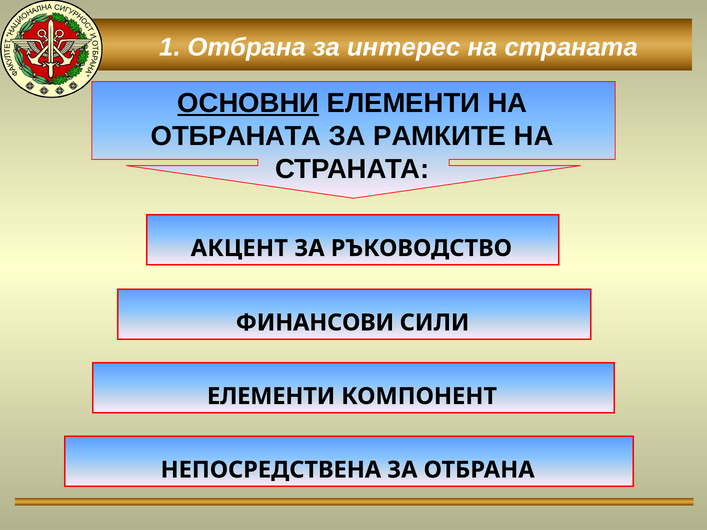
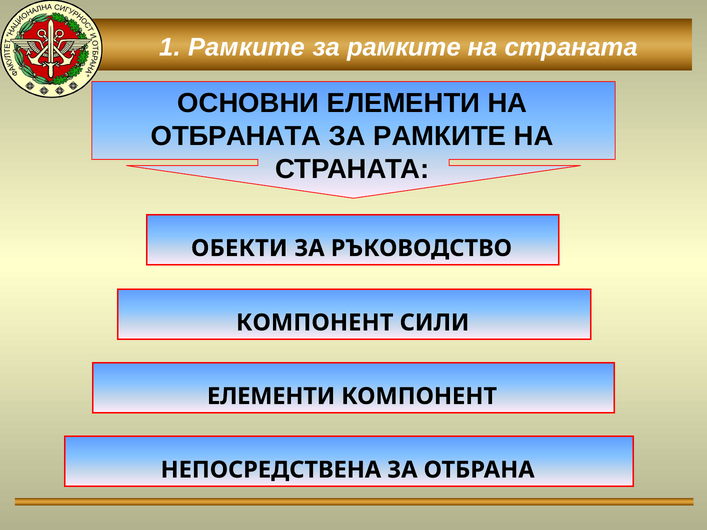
1 Отбрана: Отбрана -> Рамките
интерес at (404, 47): интерес -> рамките
ОСНОВНИ underline: present -> none
АКЦЕНТ: АКЦЕНТ -> ОБЕКТИ
ФИНАНСОВИ at (315, 323): ФИНАНСОВИ -> КОМПОНЕНТ
